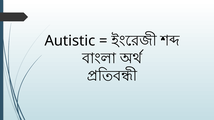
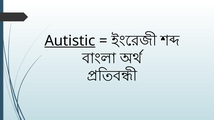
Autistic underline: none -> present
